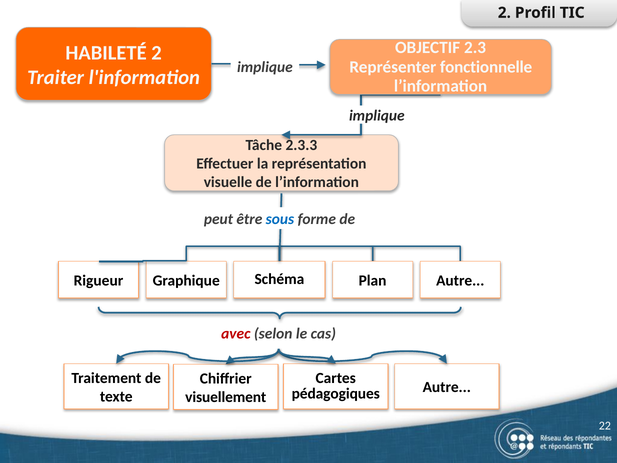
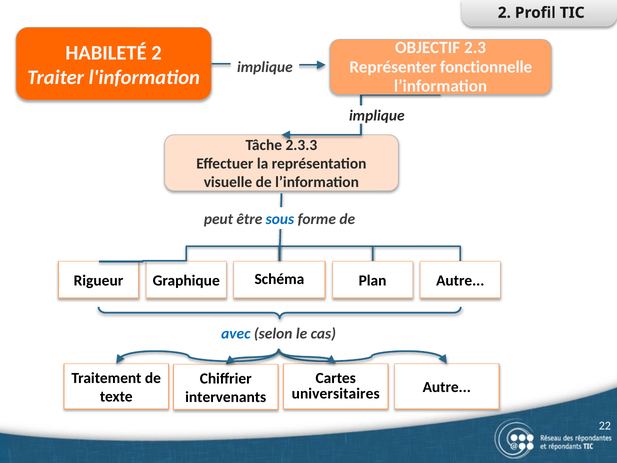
avec colour: red -> blue
pédagogiques: pédagogiques -> universitaires
visuellement: visuellement -> intervenants
